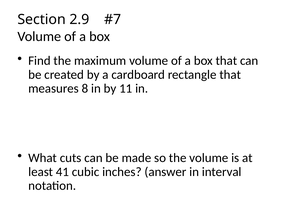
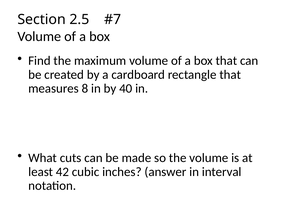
2.9: 2.9 -> 2.5
11: 11 -> 40
41: 41 -> 42
